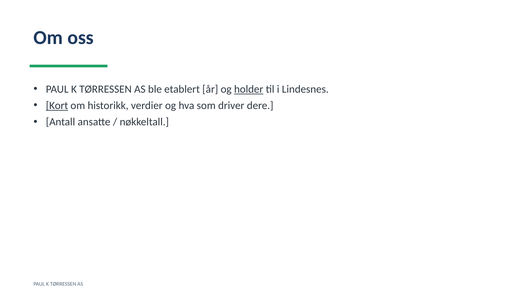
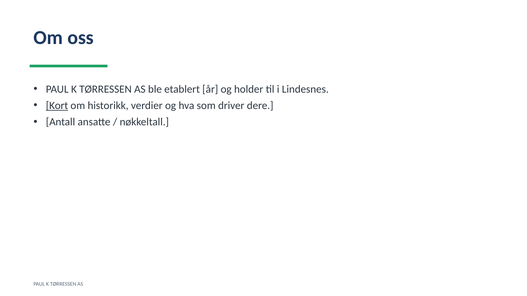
holder underline: present -> none
